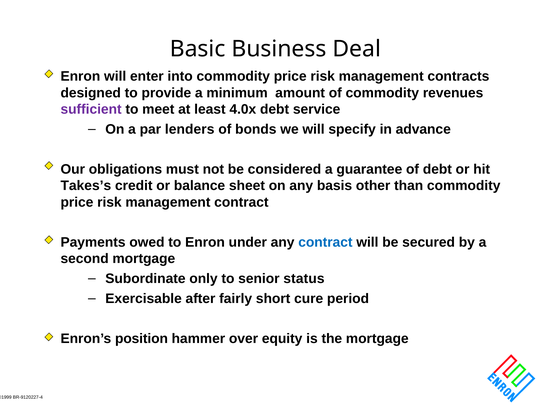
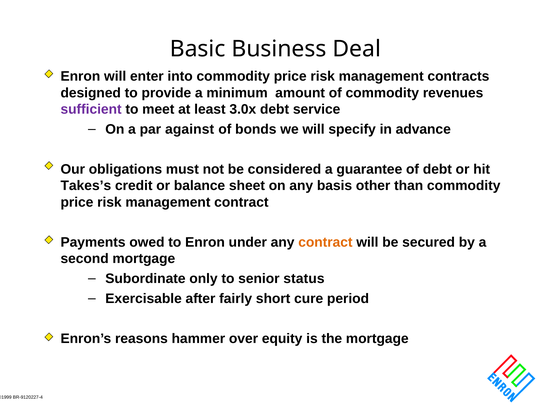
4.0x: 4.0x -> 3.0x
lenders: lenders -> against
contract at (325, 242) colour: blue -> orange
position: position -> reasons
